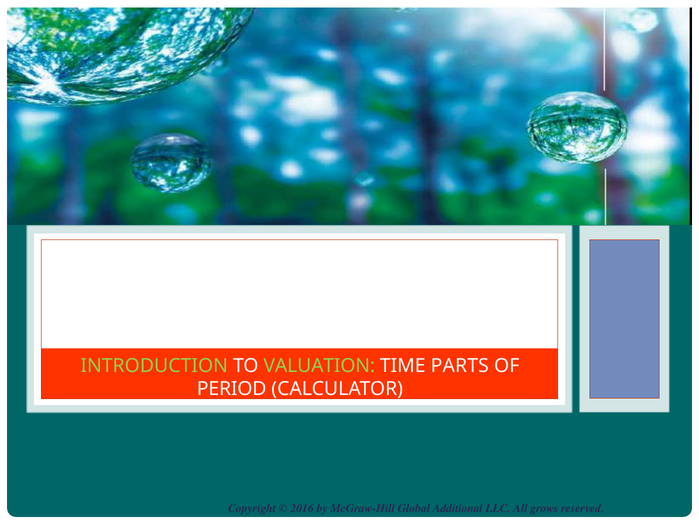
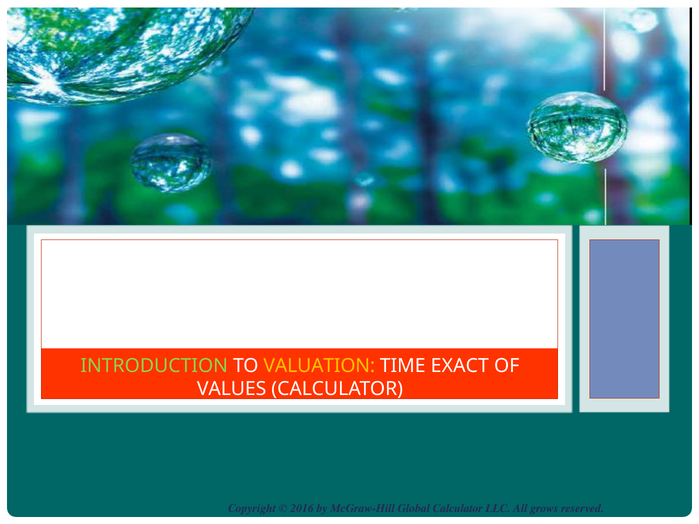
VALUATION colour: light green -> yellow
PARTS: PARTS -> EXACT
PERIOD: PERIOD -> VALUES
Global Additional: Additional -> Calculator
